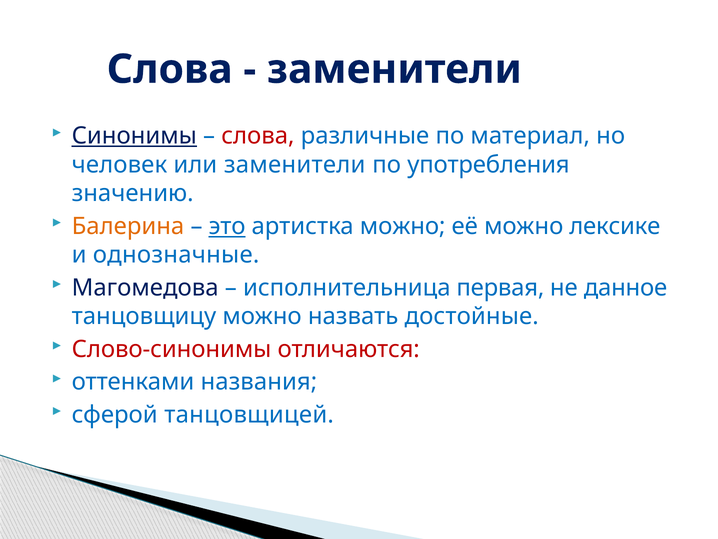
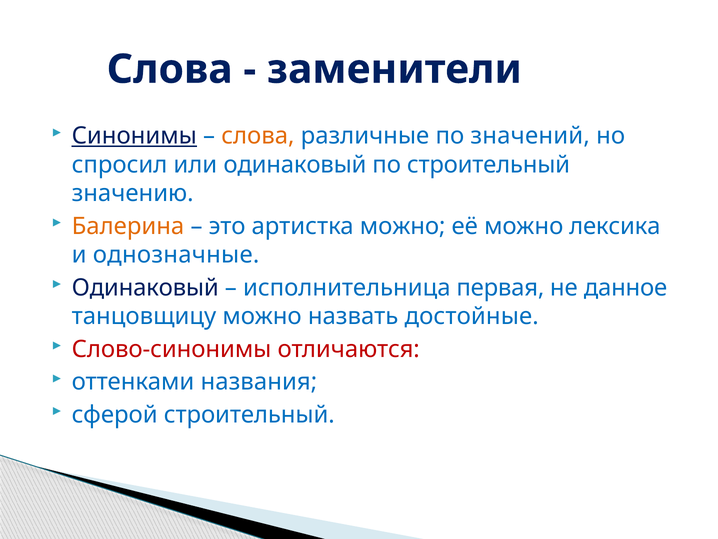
слова at (258, 136) colour: red -> orange
материал: материал -> значений
человек: человек -> спросил
или заменители: заменители -> одинаковый
по употребления: употребления -> строительный
это underline: present -> none
лексике: лексике -> лексика
Магомедова at (145, 287): Магомедова -> Одинаковый
сферой танцовщицей: танцовщицей -> строительный
